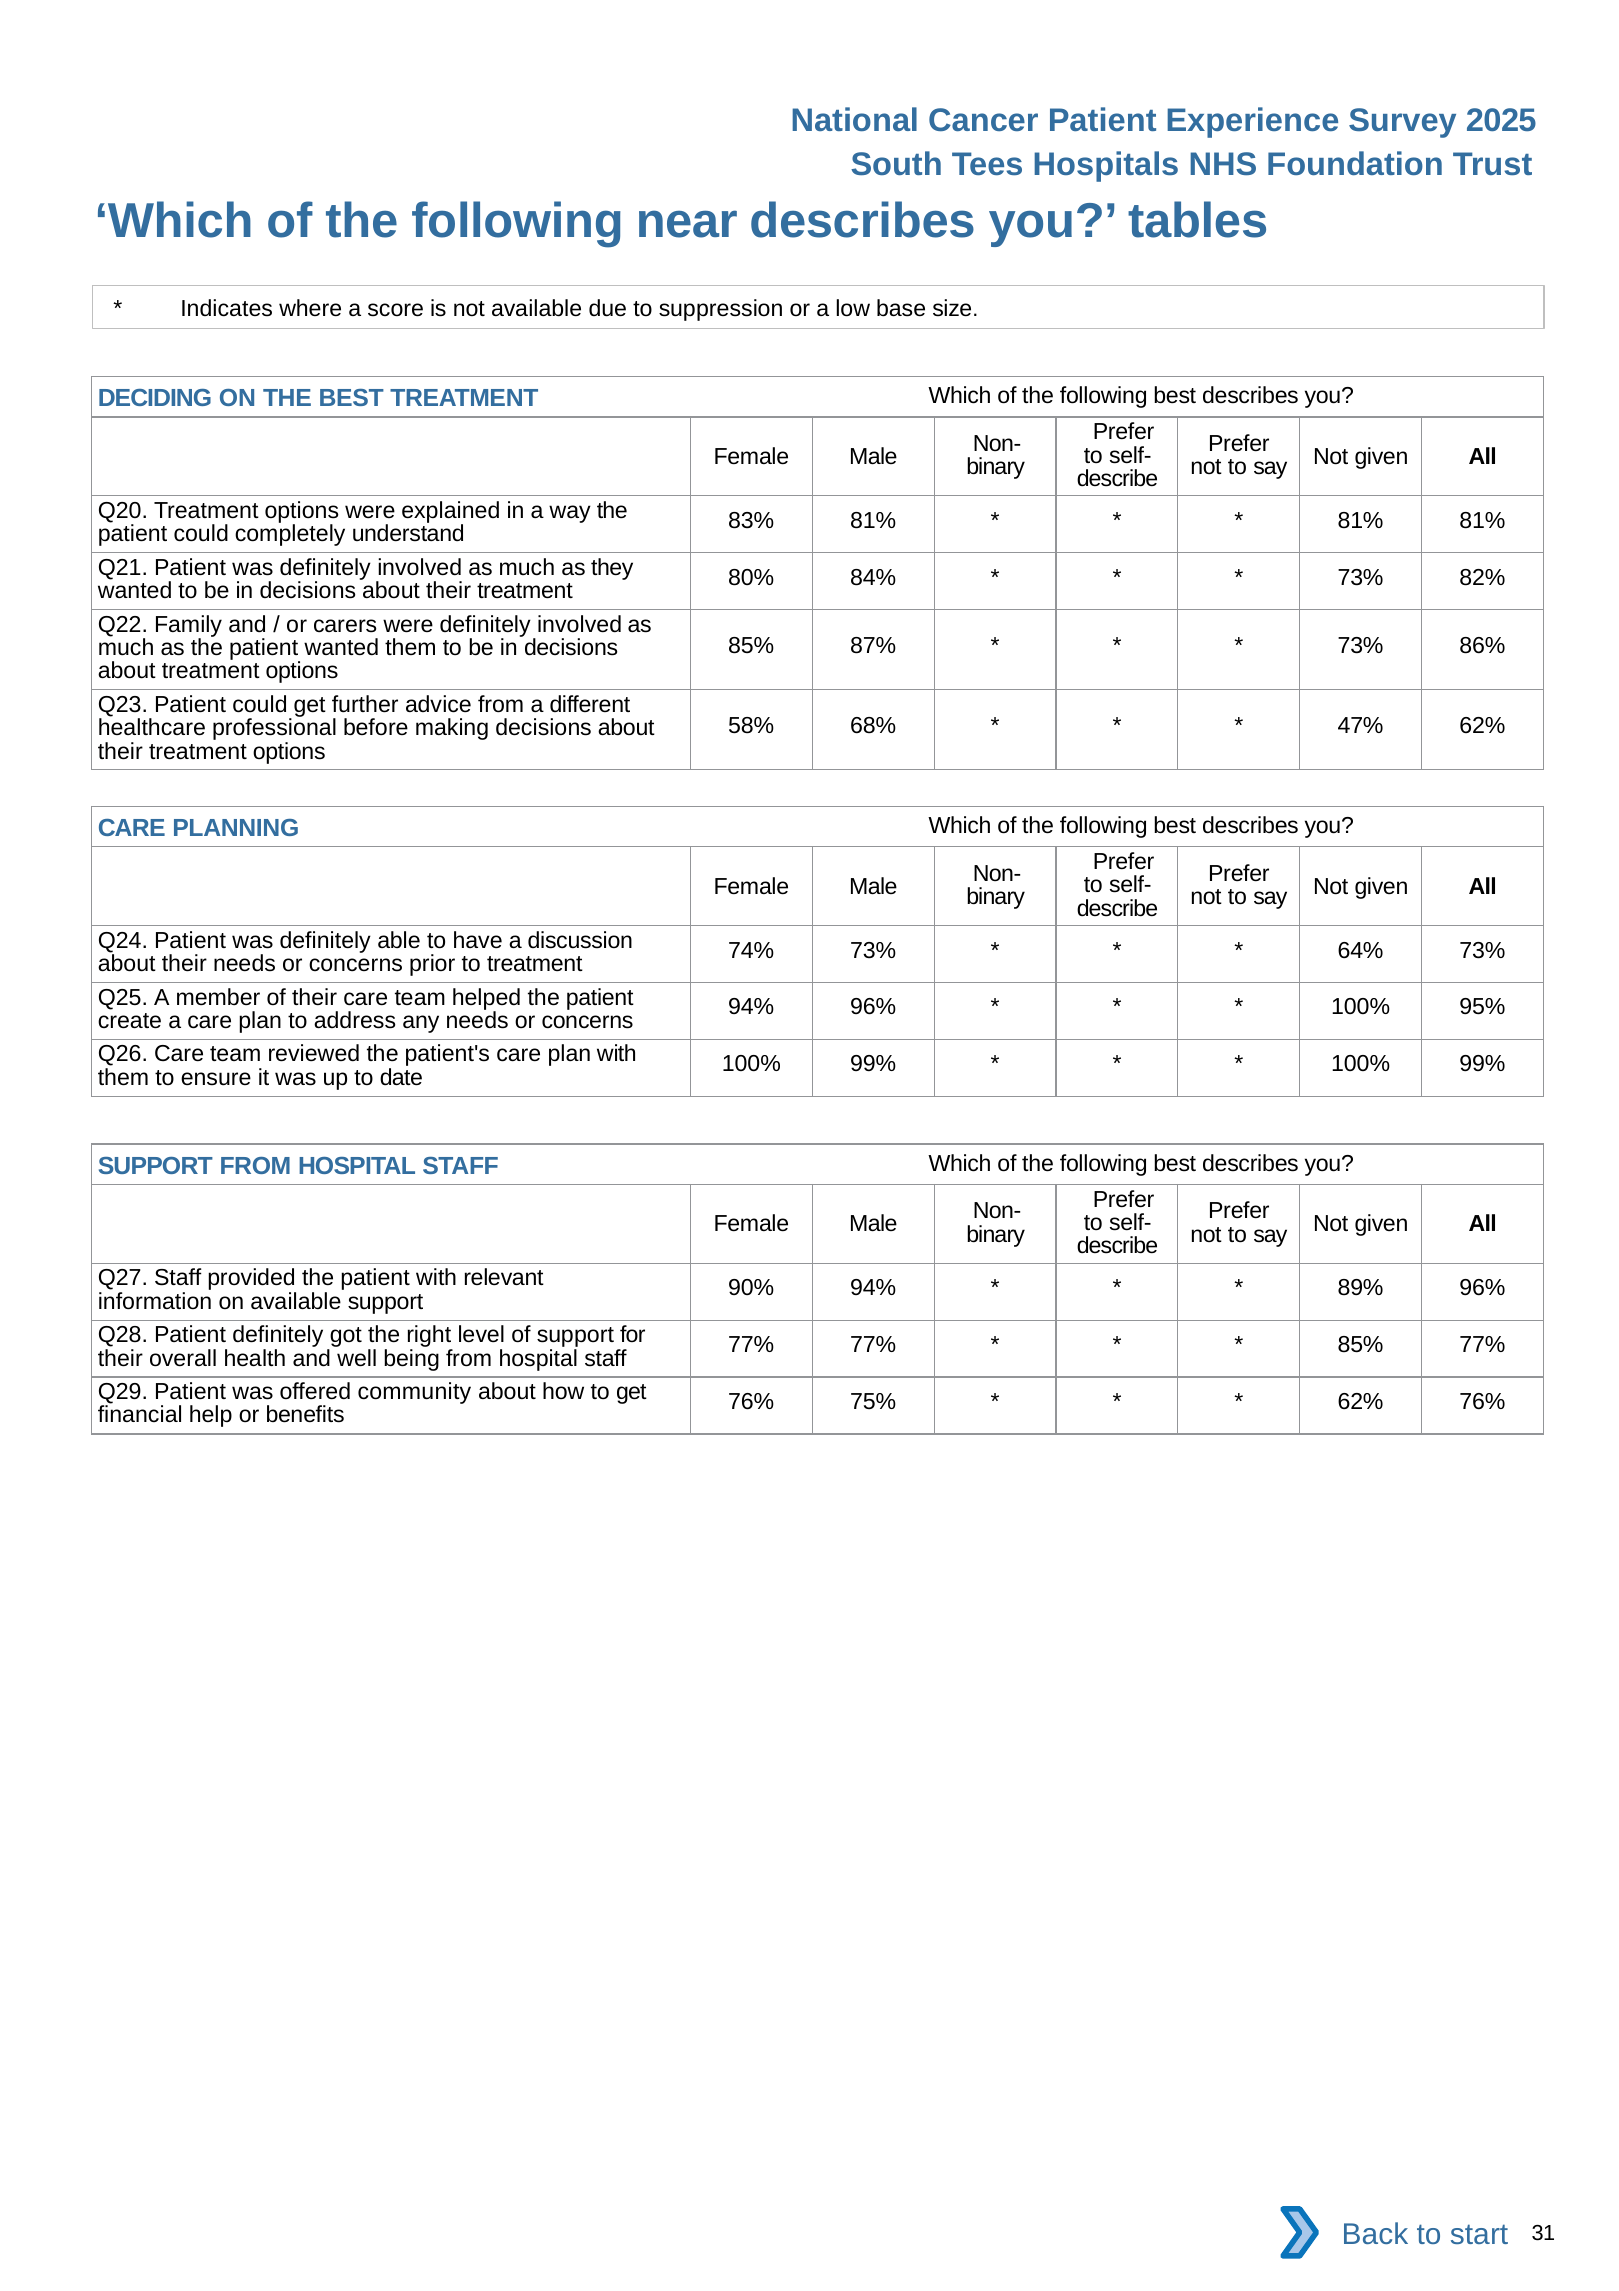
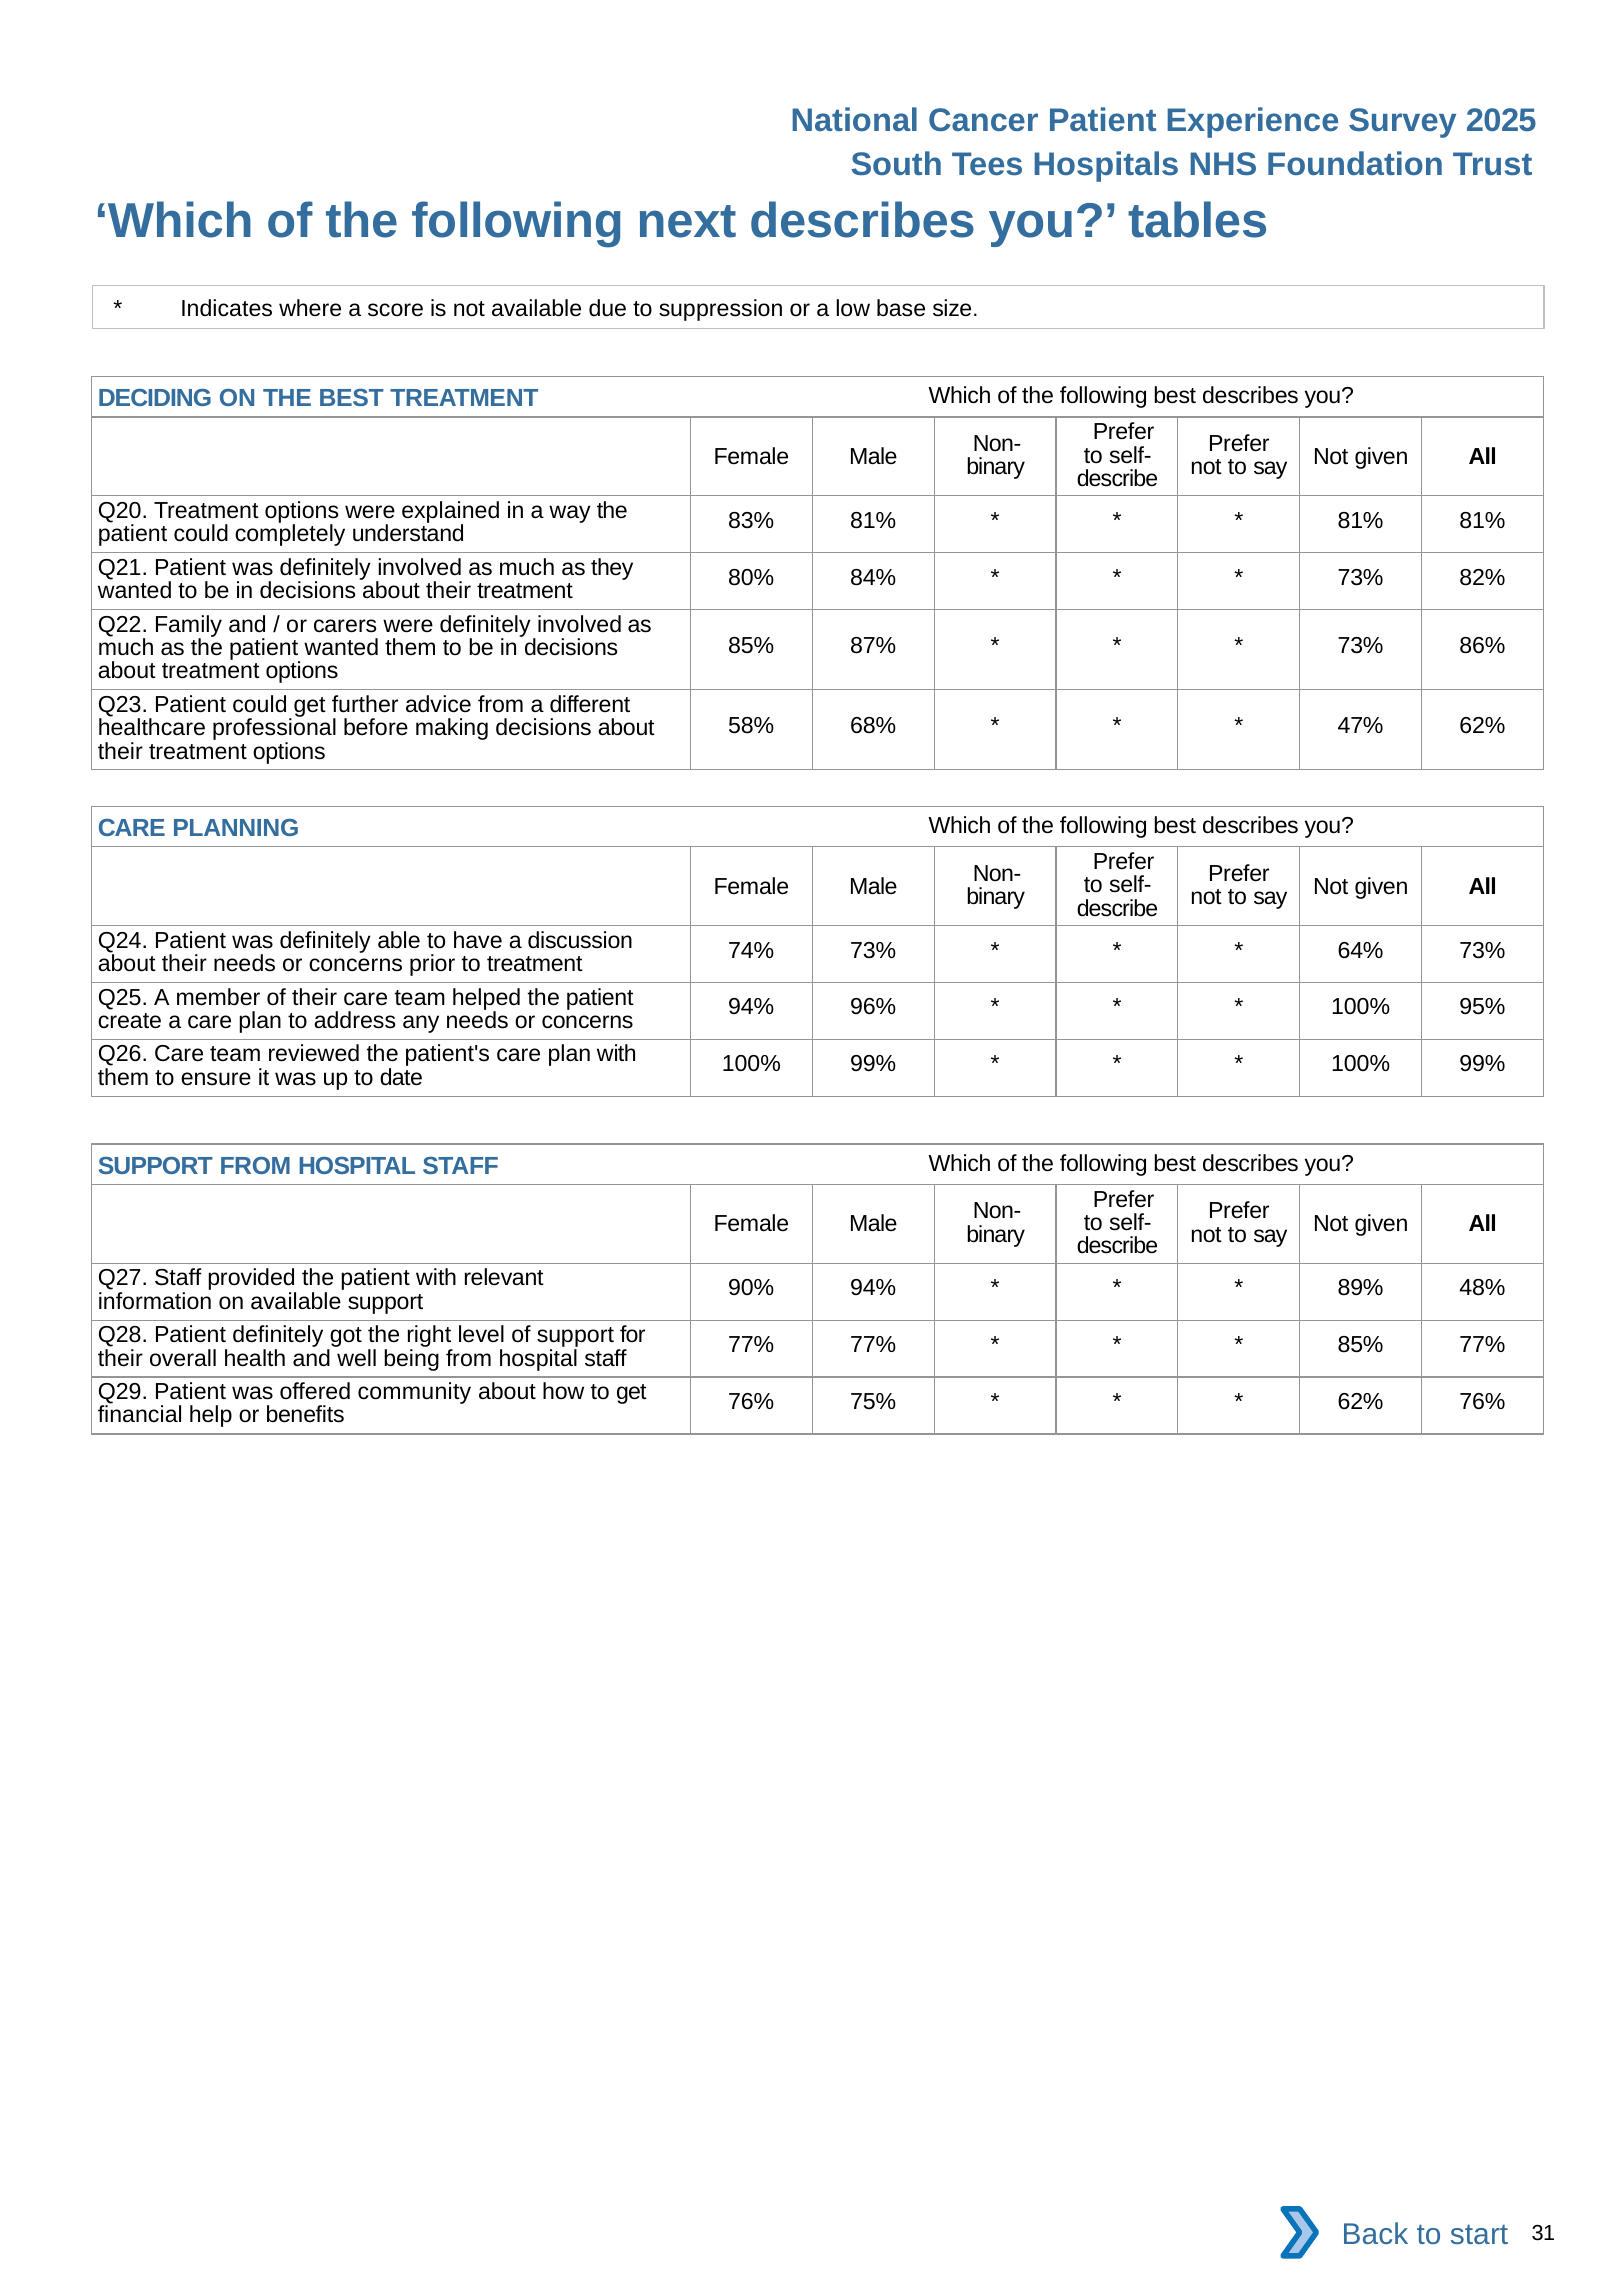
near: near -> next
89% 96%: 96% -> 48%
